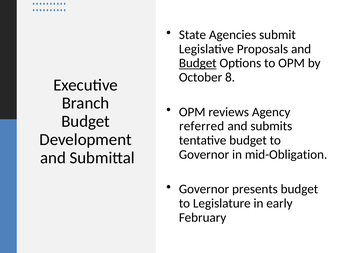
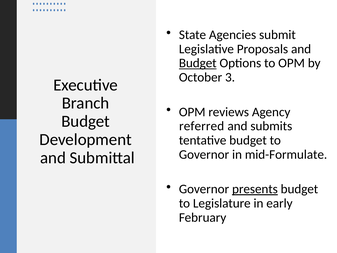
8: 8 -> 3
mid-Obligation: mid-Obligation -> mid-Formulate
presents underline: none -> present
